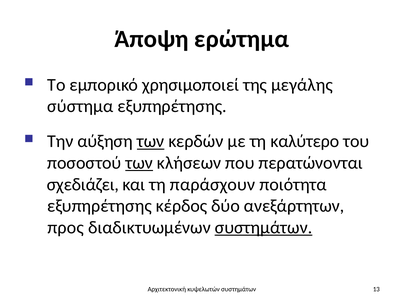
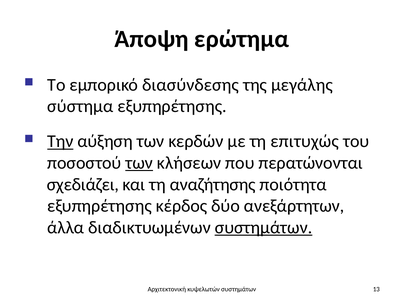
χρησιμοποιεί: χρησιμοποιεί -> διασύνδεσης
Την underline: none -> present
των at (151, 141) underline: present -> none
καλύτερο: καλύτερο -> επιτυχώς
παράσχουν: παράσχουν -> αναζήτησης
προς: προς -> άλλα
